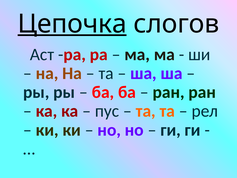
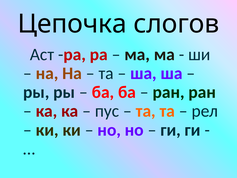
Цепочка underline: present -> none
